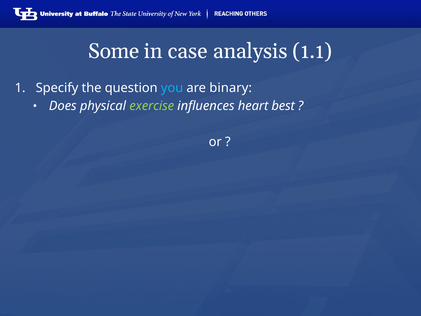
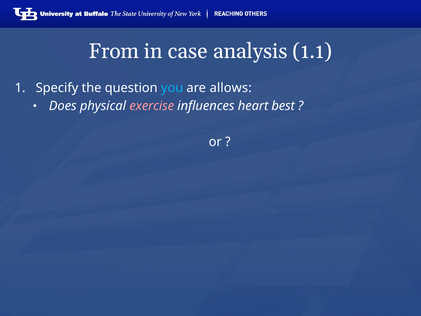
Some: Some -> From
binary: binary -> allows
exercise colour: light green -> pink
